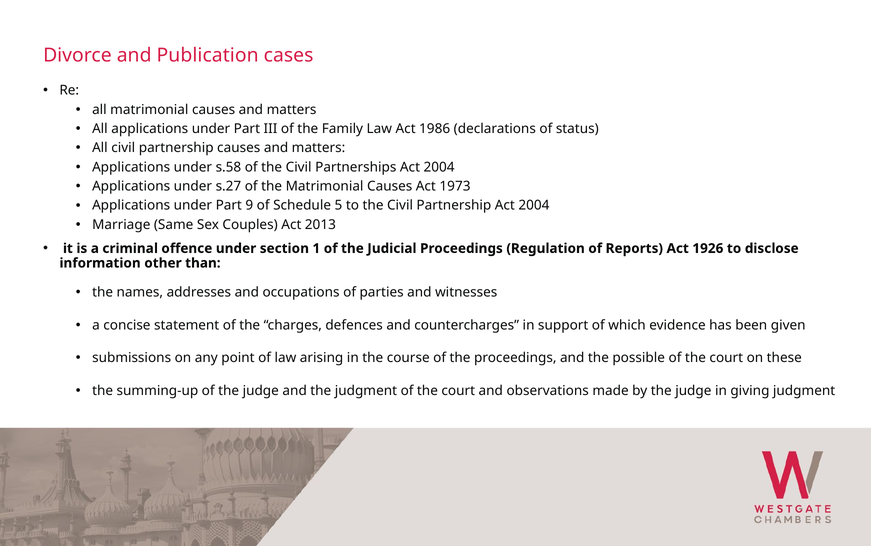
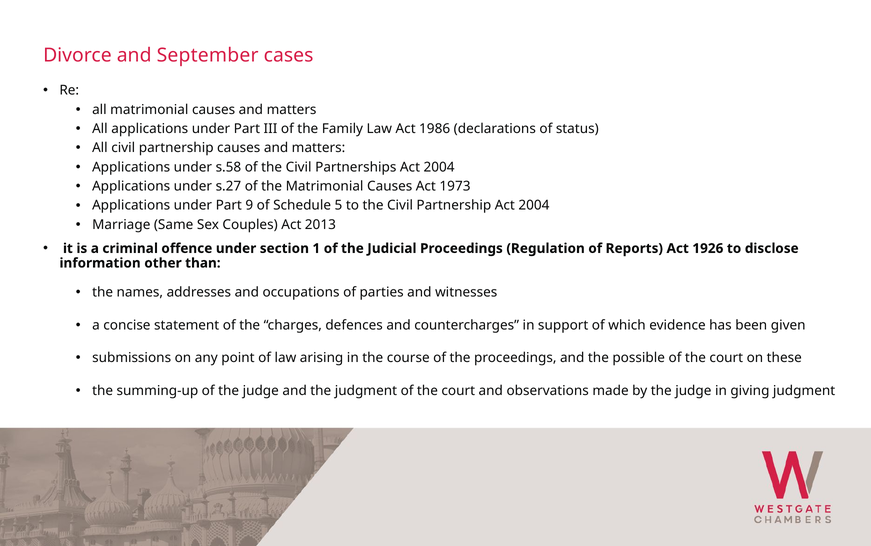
Publication: Publication -> September
